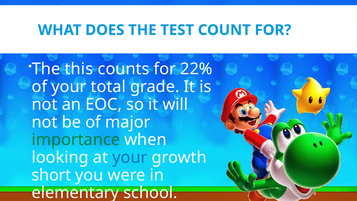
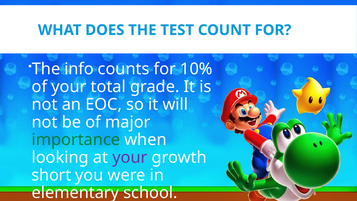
this: this -> info
22%: 22% -> 10%
your at (130, 157) colour: blue -> purple
